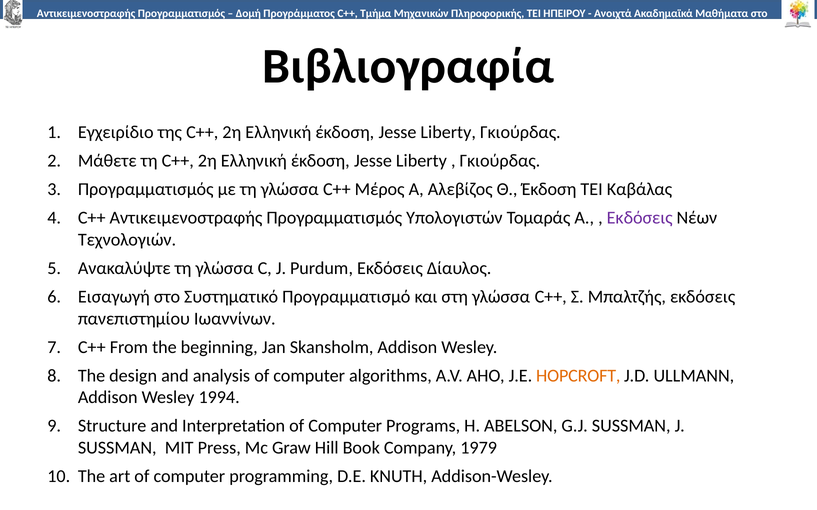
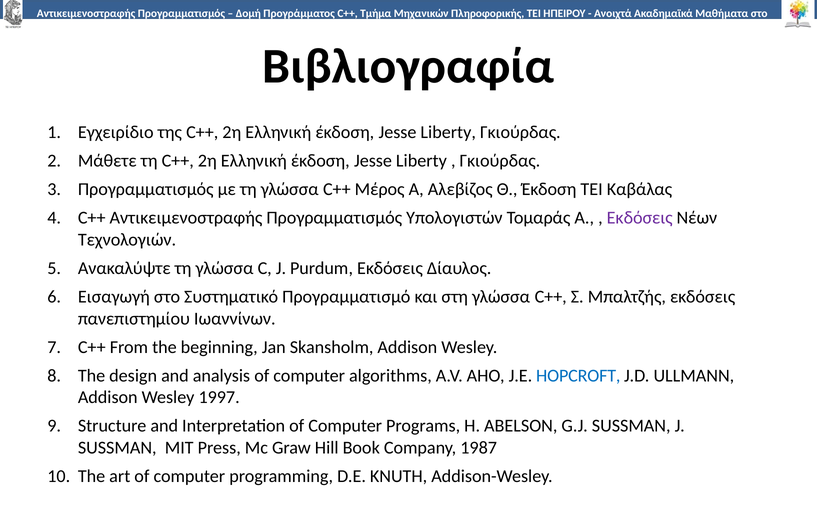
HOPCROFT colour: orange -> blue
1994: 1994 -> 1997
1979: 1979 -> 1987
